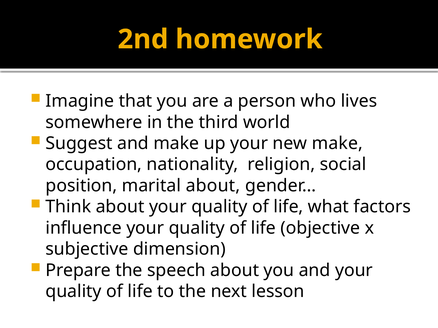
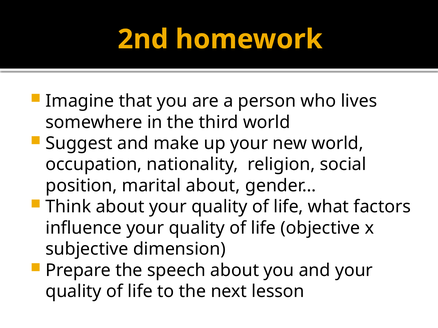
new make: make -> world
